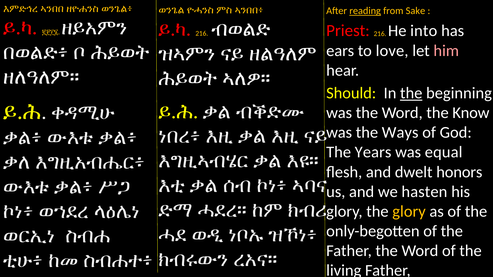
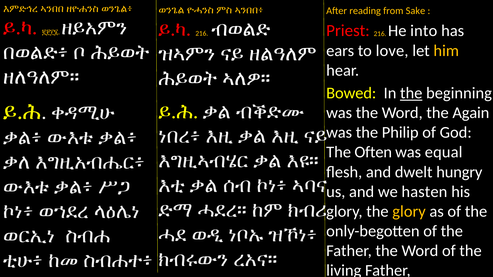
reading underline: present -> none
him colour: pink -> yellow
Should: Should -> Bowed
Know: Know -> Again
Ways: Ways -> Philip
Years: Years -> Often
honors: honors -> hungry
